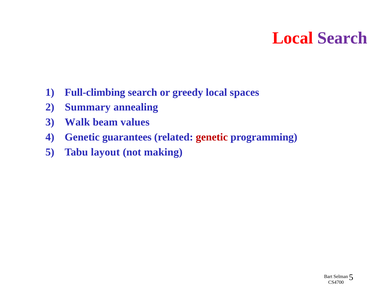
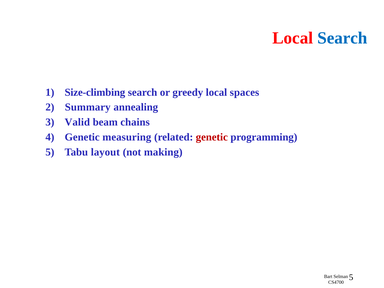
Search at (342, 38) colour: purple -> blue
Full-climbing: Full-climbing -> Size-climbing
Walk: Walk -> Valid
values: values -> chains
guarantees: guarantees -> measuring
